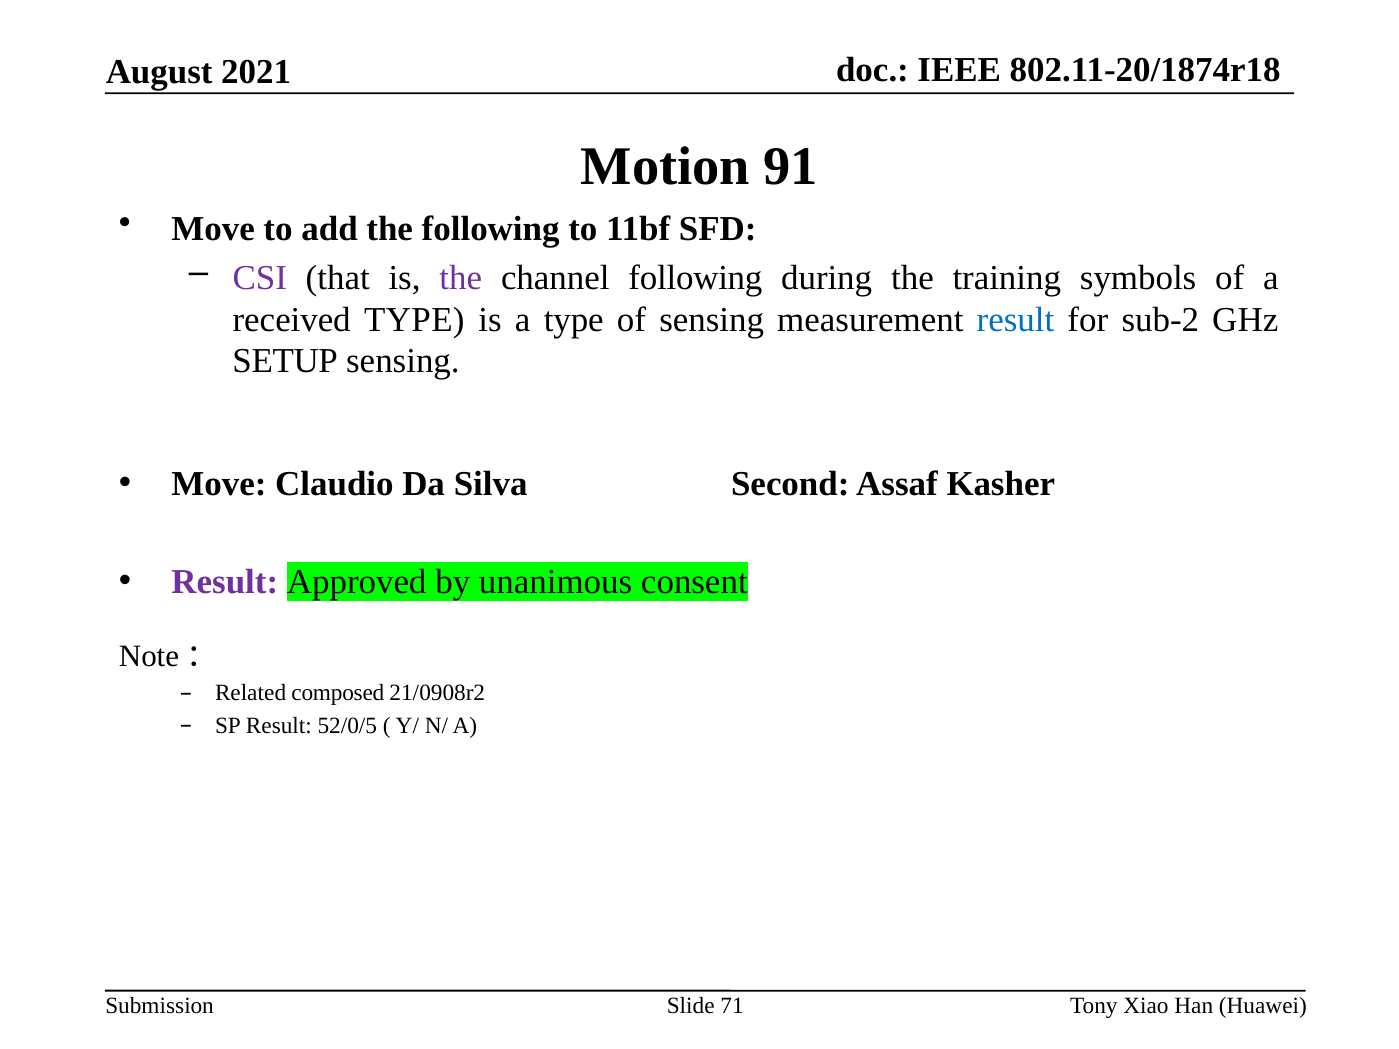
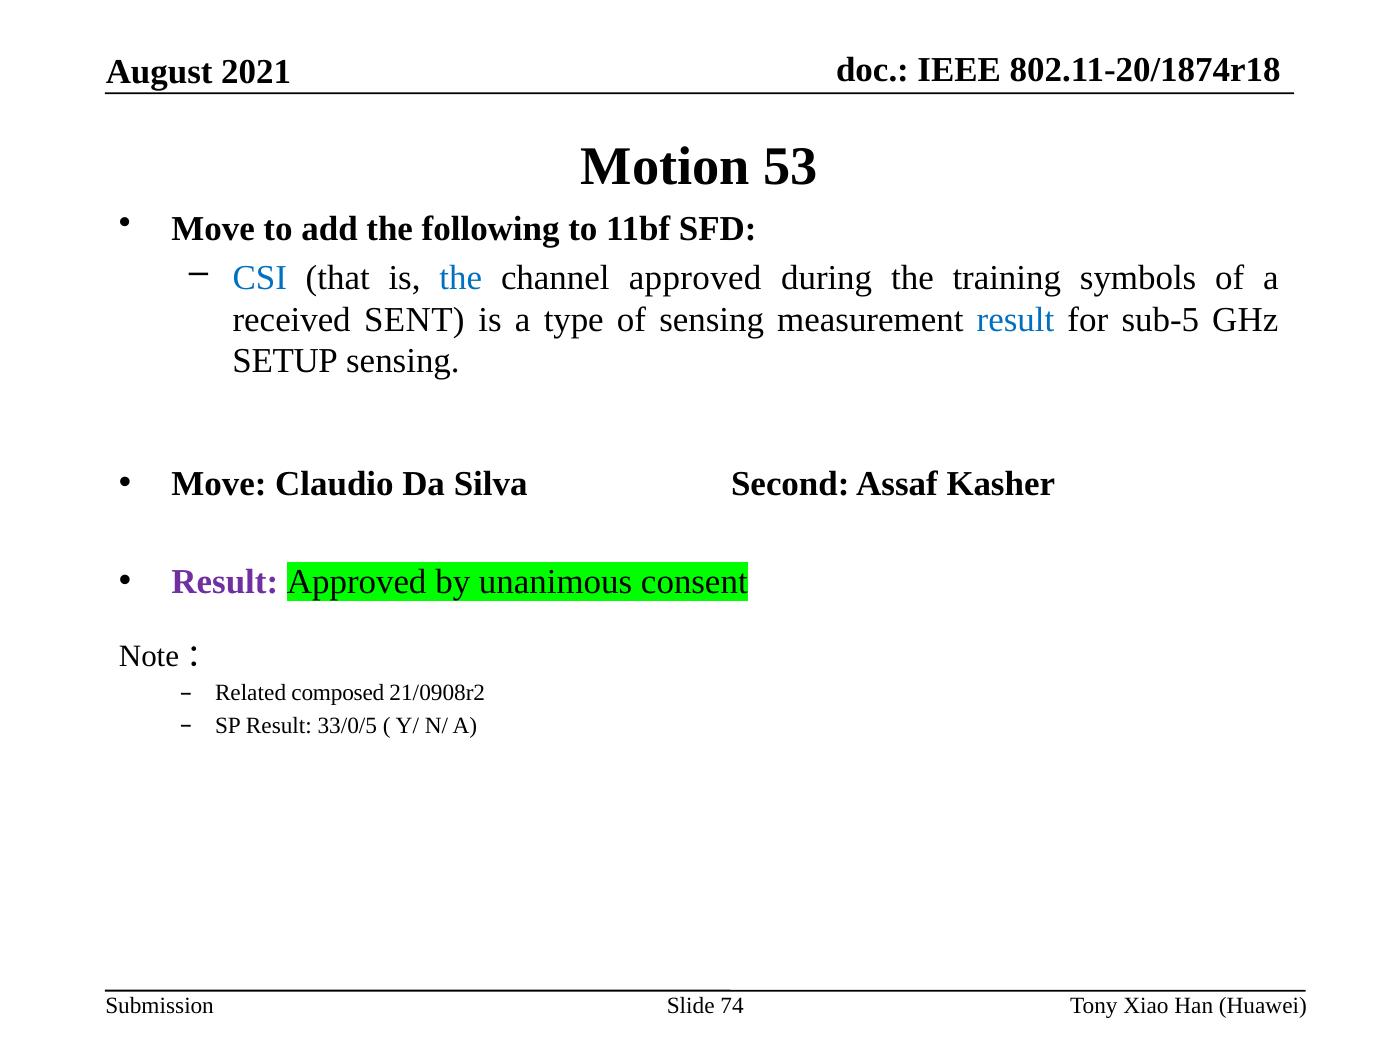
91: 91 -> 53
CSI colour: purple -> blue
the at (461, 278) colour: purple -> blue
channel following: following -> approved
received TYPE: TYPE -> SENT
sub-2: sub-2 -> sub-5
52/0/5: 52/0/5 -> 33/0/5
71: 71 -> 74
